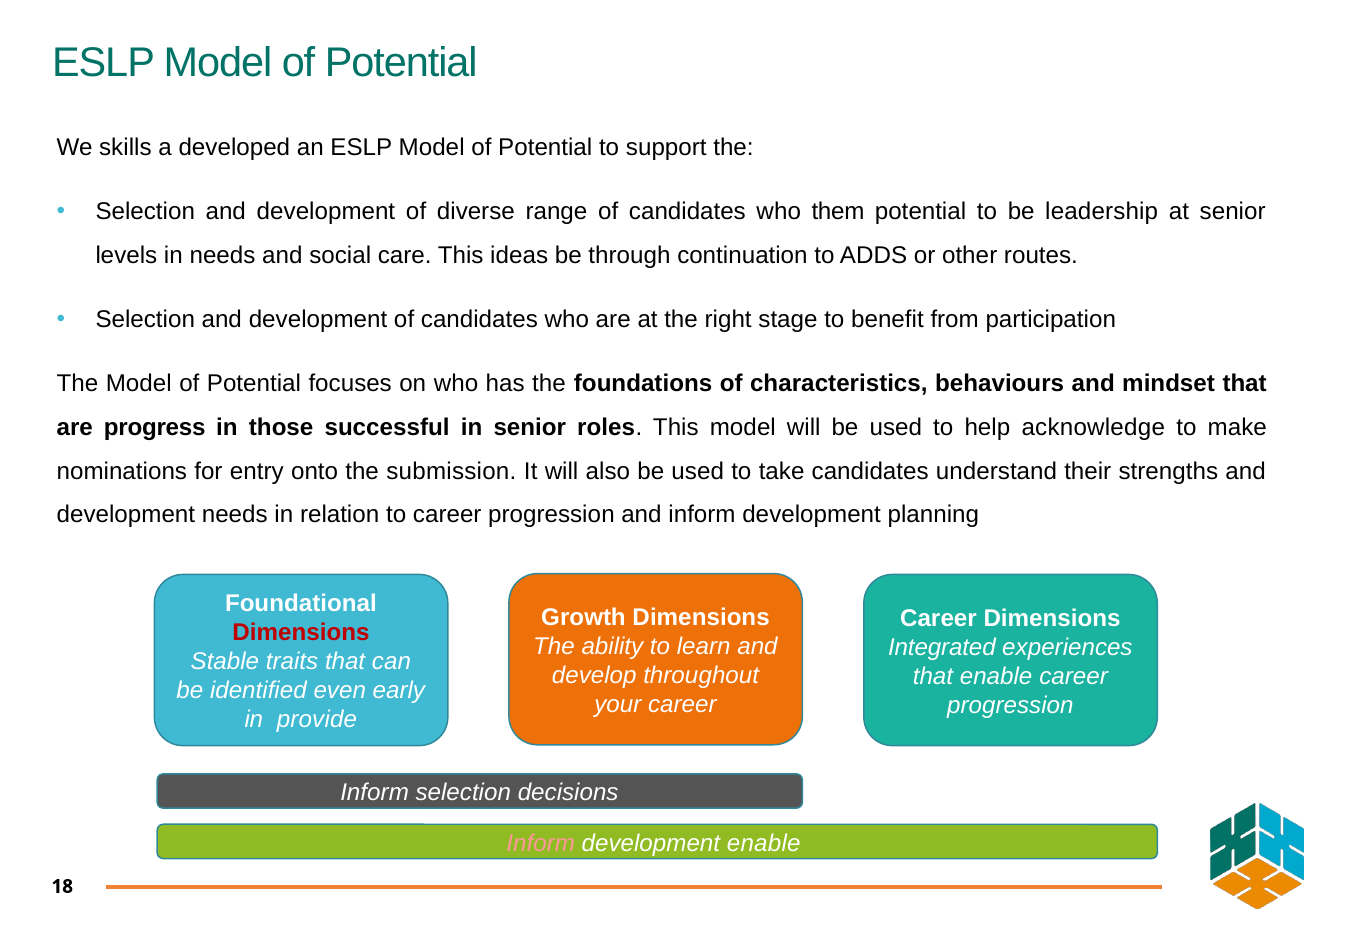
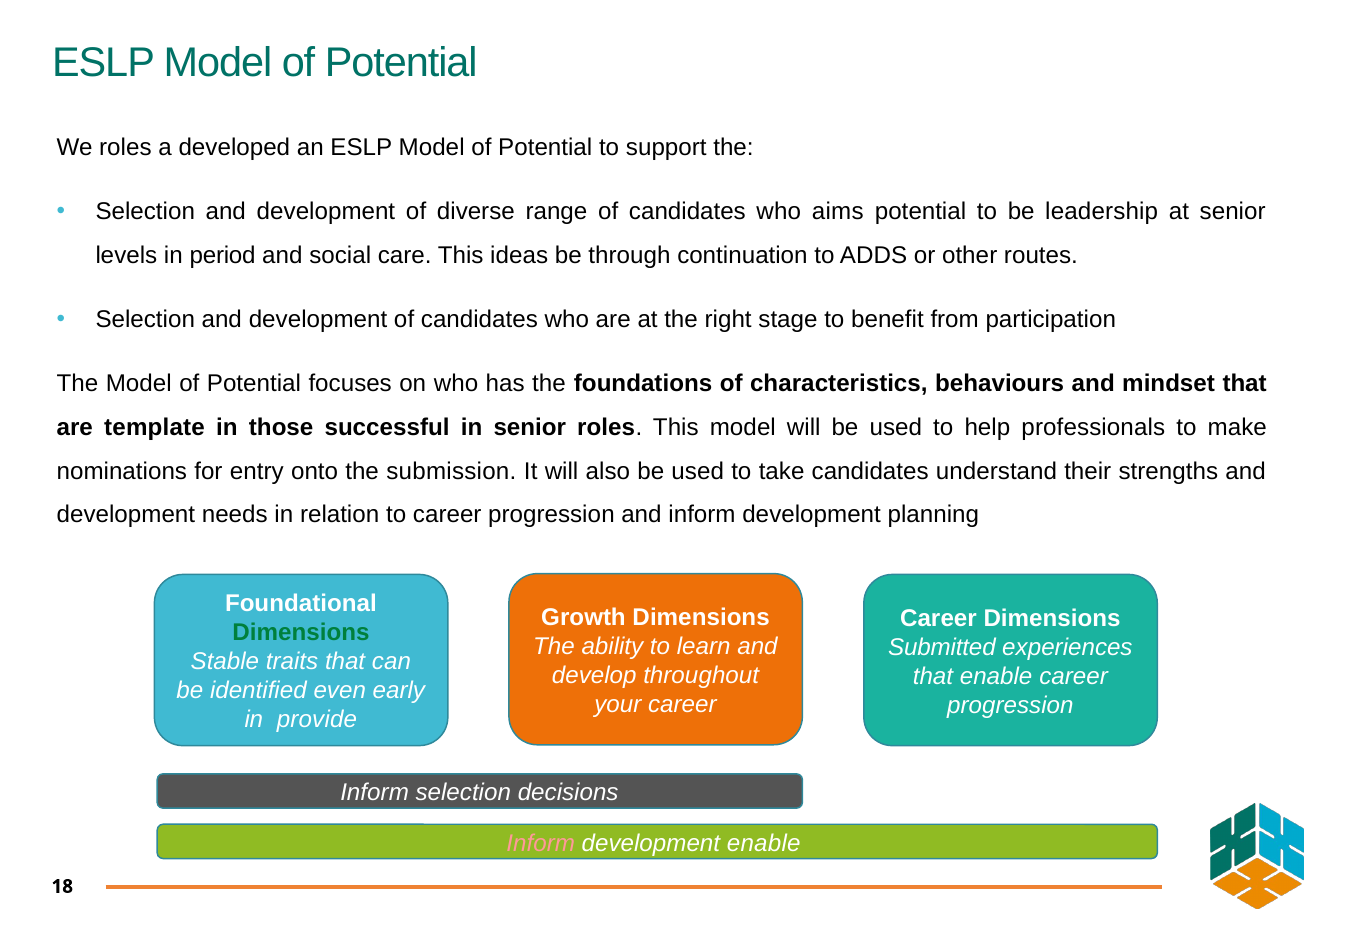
We skills: skills -> roles
them: them -> aims
in needs: needs -> period
progress: progress -> template
acknowledge: acknowledge -> professionals
Dimensions at (301, 633) colour: red -> green
Integrated: Integrated -> Submitted
